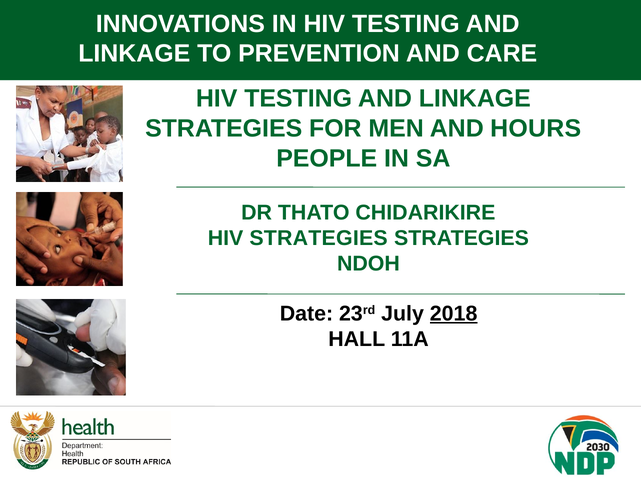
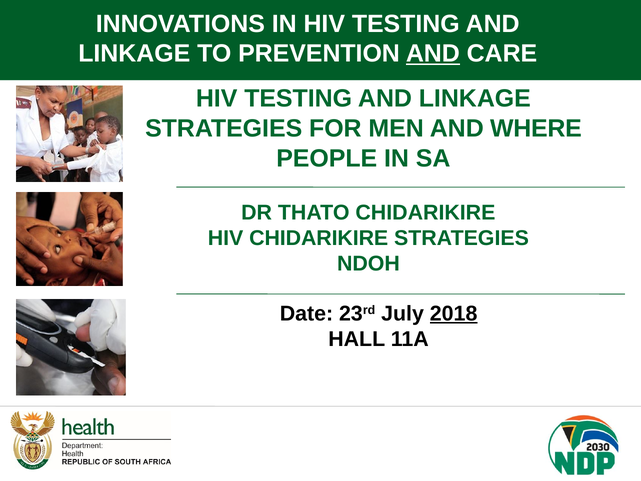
AND at (433, 54) underline: none -> present
HOURS: HOURS -> WHERE
HIV STRATEGIES: STRATEGIES -> CHIDARIKIRE
